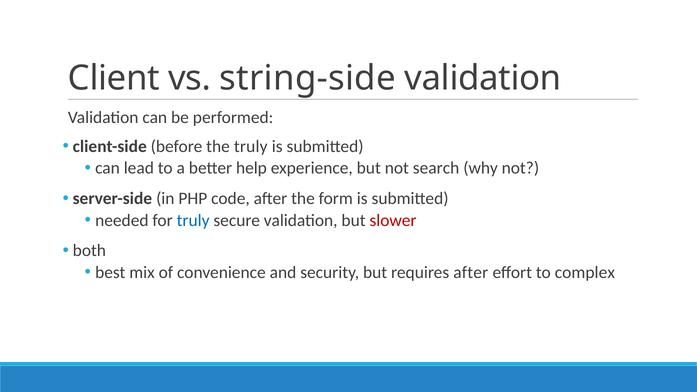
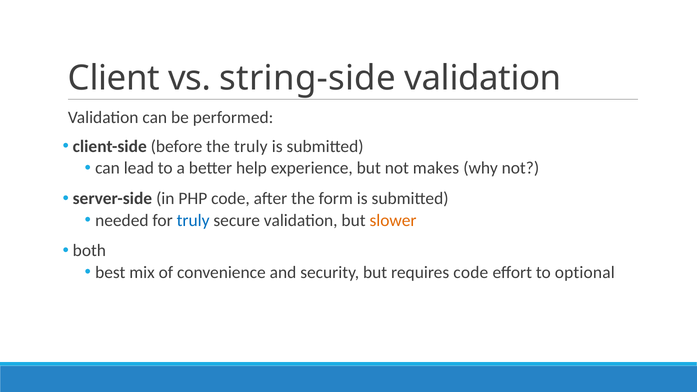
search: search -> makes
slower colour: red -> orange
requires after: after -> code
complex: complex -> optional
